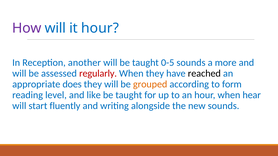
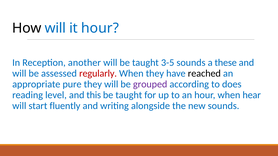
How colour: purple -> black
0-5: 0-5 -> 3-5
more: more -> these
does: does -> pure
grouped colour: orange -> purple
form: form -> does
like: like -> this
